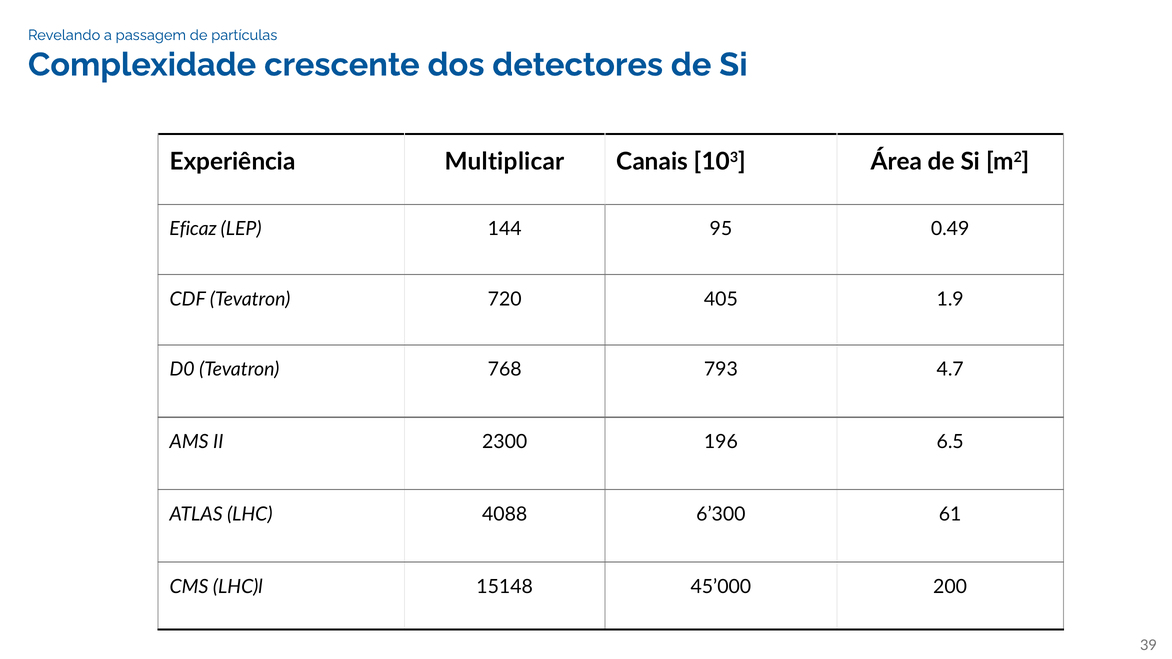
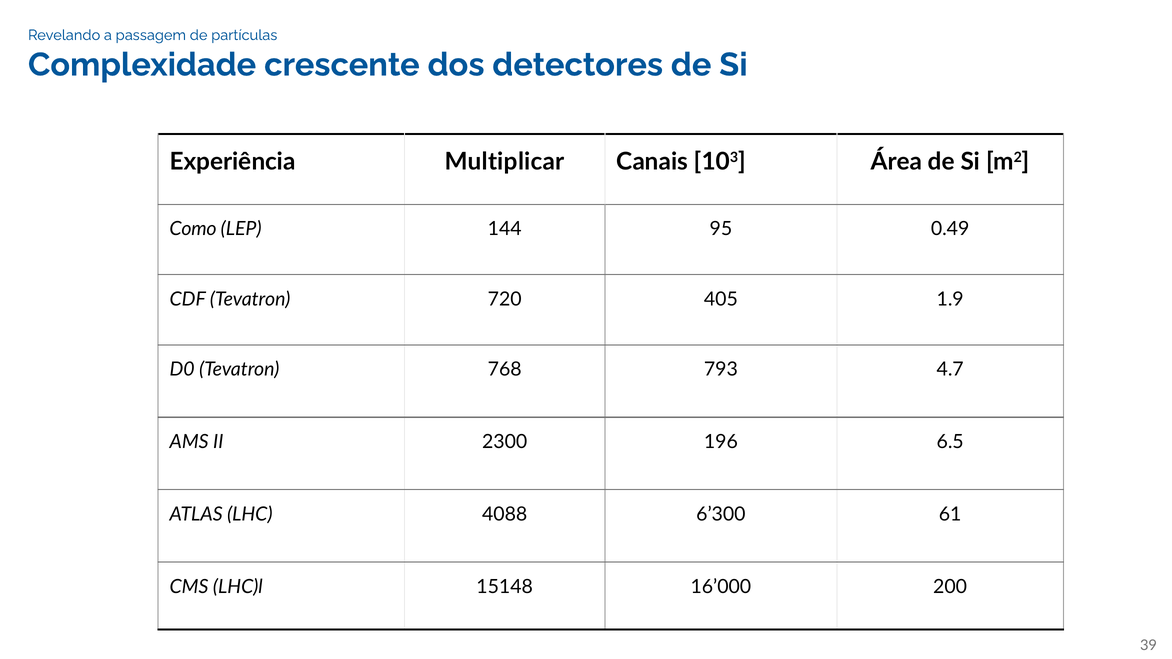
Eficaz: Eficaz -> Como
45’000: 45’000 -> 16’000
